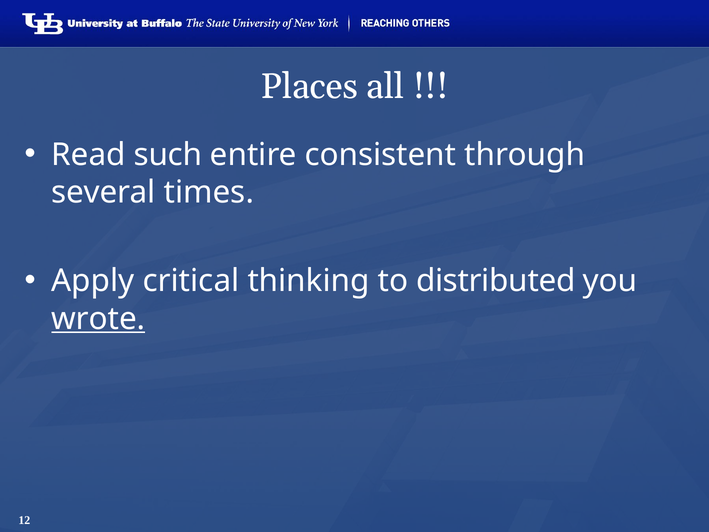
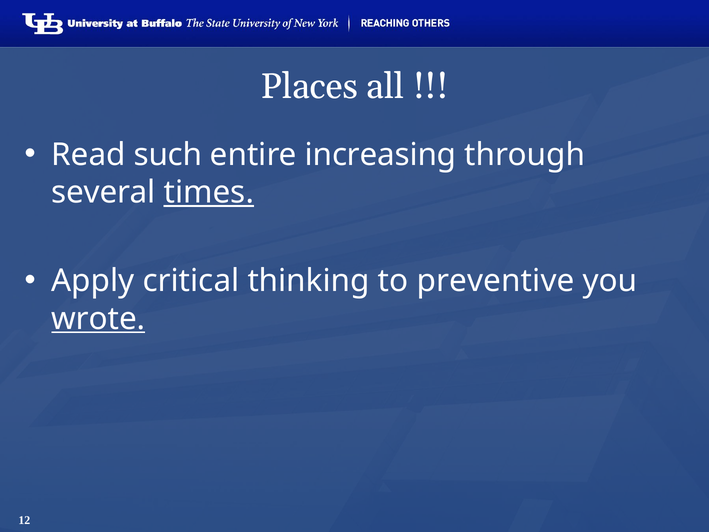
consistent: consistent -> increasing
times underline: none -> present
distributed: distributed -> preventive
